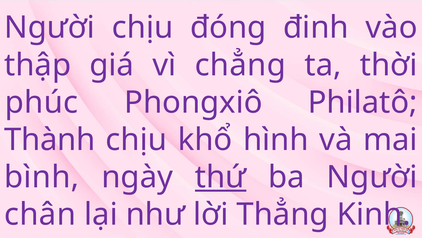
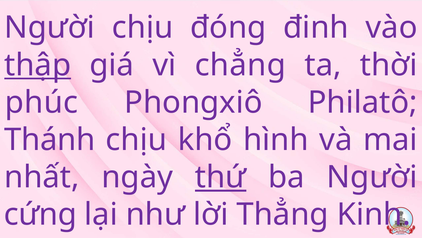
thập underline: none -> present
Thành: Thành -> Thánh
bình: bình -> nhất
chân: chân -> cứng
